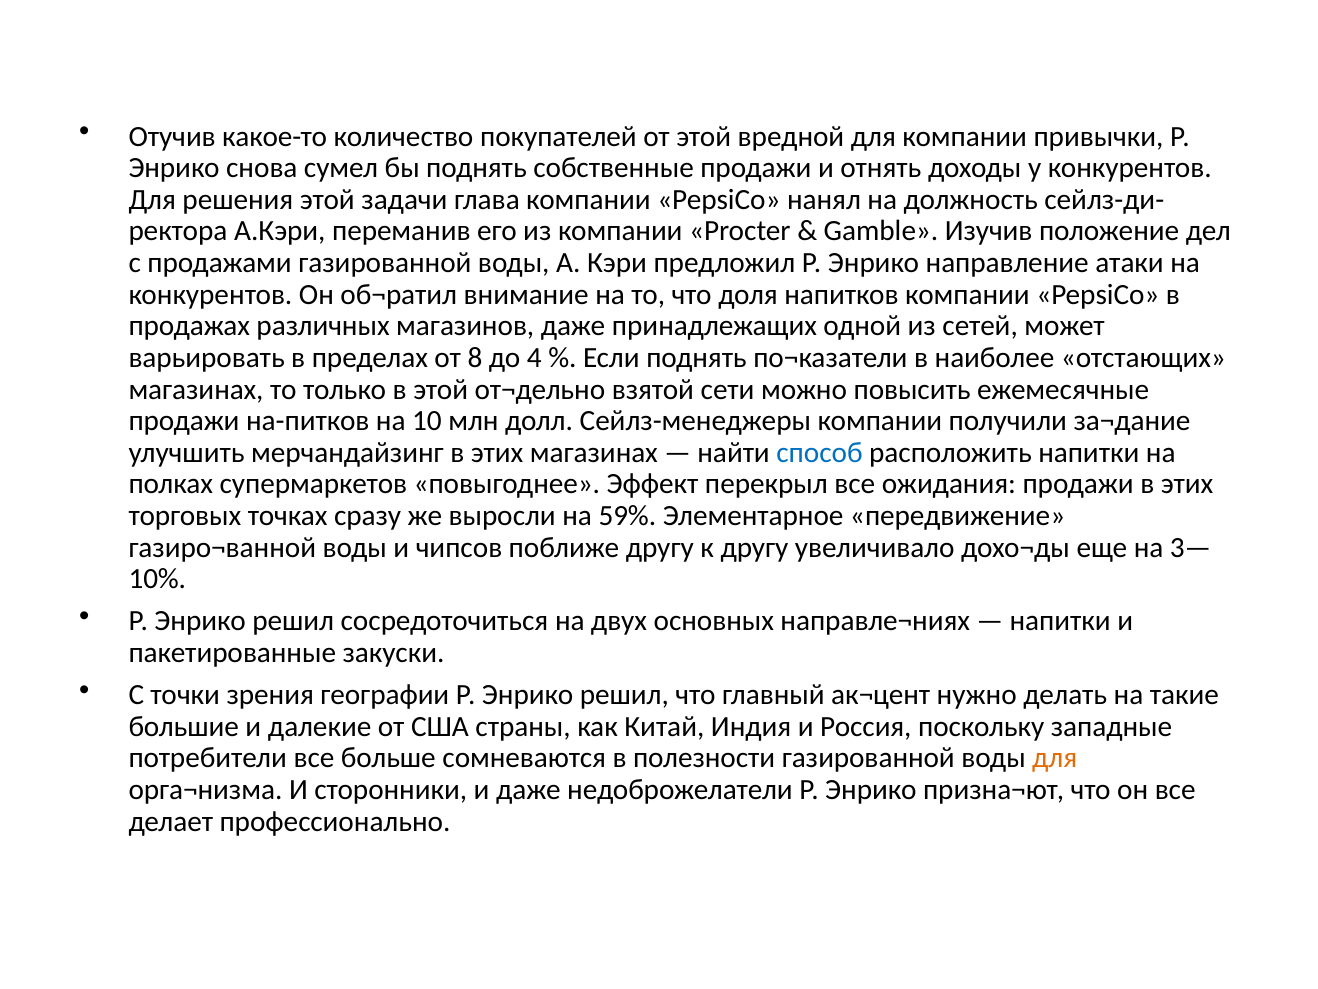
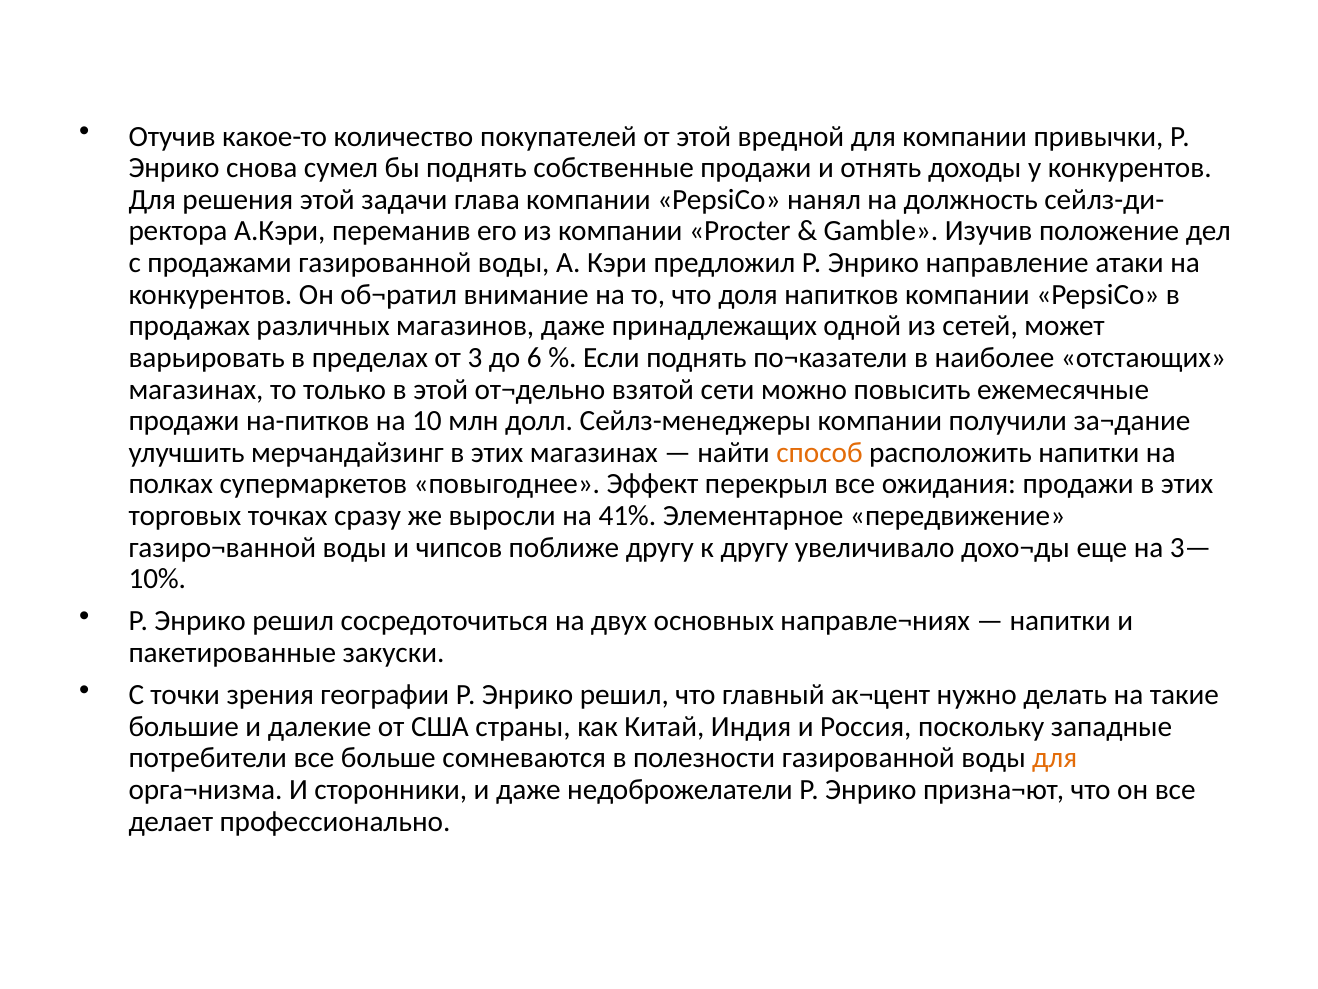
8: 8 -> 3
4: 4 -> 6
способ colour: blue -> orange
59%: 59% -> 41%
